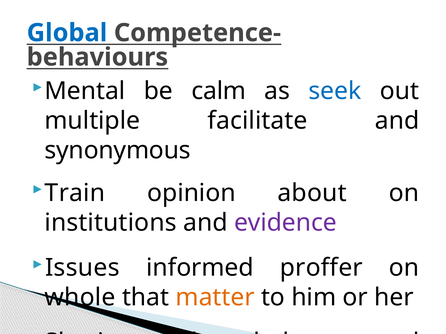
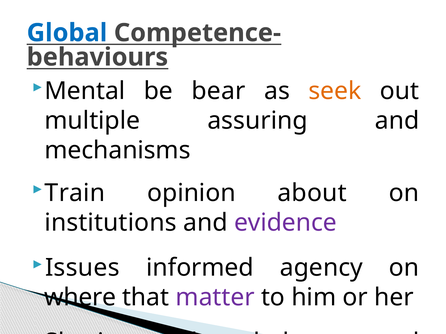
calm: calm -> bear
seek colour: blue -> orange
facilitate: facilitate -> assuring
synonymous: synonymous -> mechanisms
proffer: proffer -> agency
whole: whole -> where
matter colour: orange -> purple
